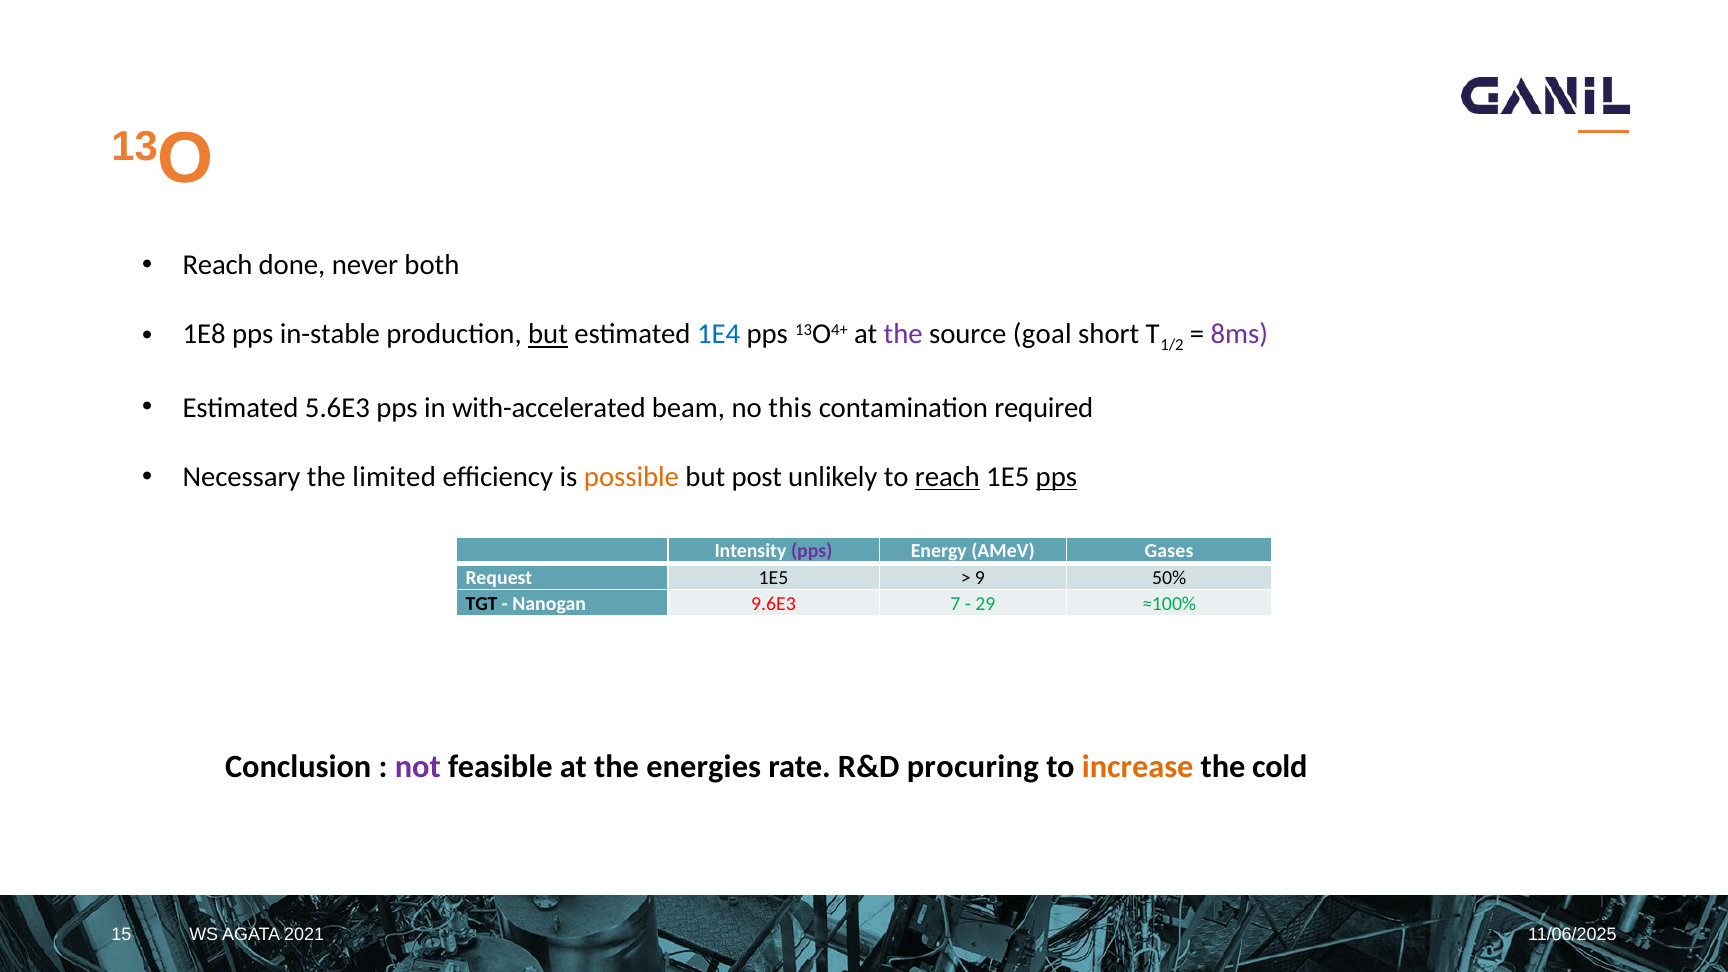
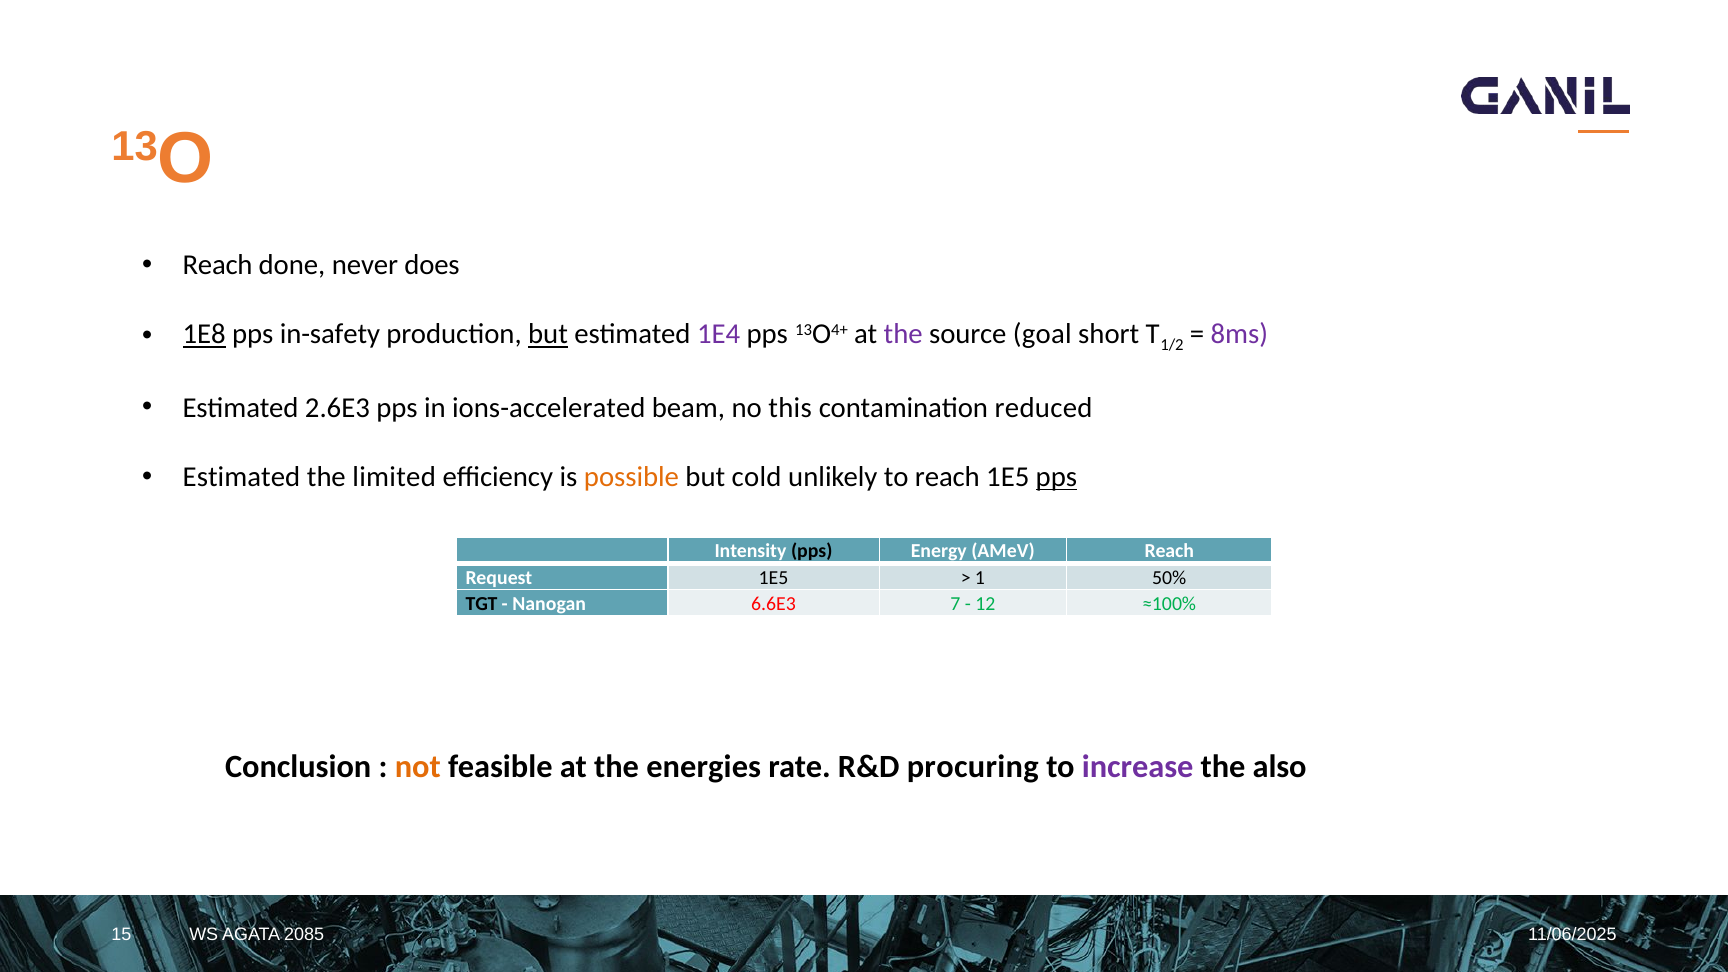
both: both -> does
1E8 underline: none -> present
in-stable: in-stable -> in-safety
1E4 colour: blue -> purple
5.6E3: 5.6E3 -> 2.6E3
with-accelerated: with-accelerated -> ions-accelerated
required: required -> reduced
Necessary at (242, 477): Necessary -> Estimated
post: post -> cold
reach at (947, 477) underline: present -> none
pps at (812, 551) colour: purple -> black
AMeV Gases: Gases -> Reach
9: 9 -> 1
9.6E3: 9.6E3 -> 6.6E3
29: 29 -> 12
not colour: purple -> orange
increase colour: orange -> purple
cold: cold -> also
2021: 2021 -> 2085
